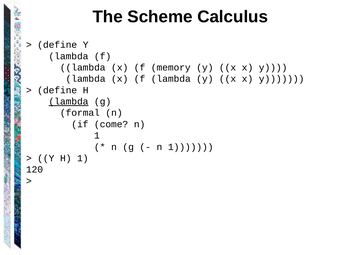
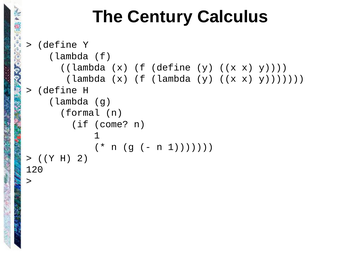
Scheme: Scheme -> Century
f memory: memory -> define
lambda at (69, 102) underline: present -> none
H 1: 1 -> 2
